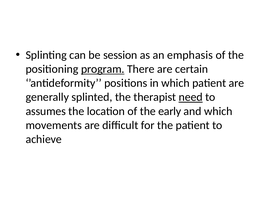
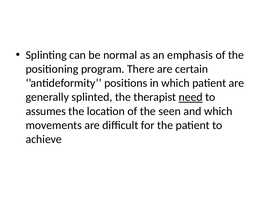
session: session -> normal
program underline: present -> none
early: early -> seen
